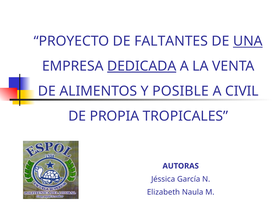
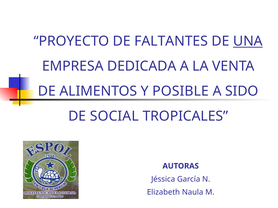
DEDICADA underline: present -> none
CIVIL: CIVIL -> SIDO
PROPIA: PROPIA -> SOCIAL
